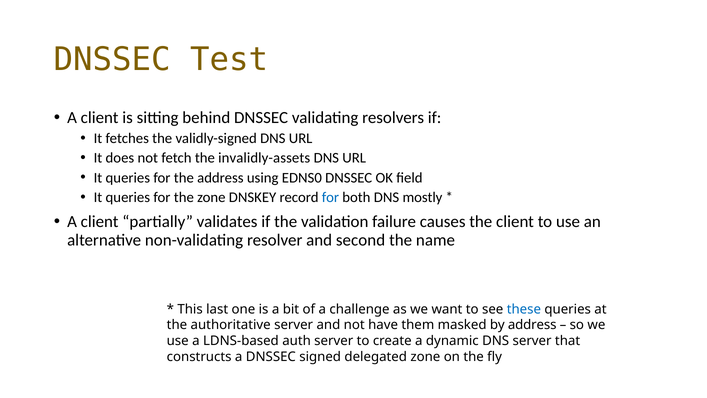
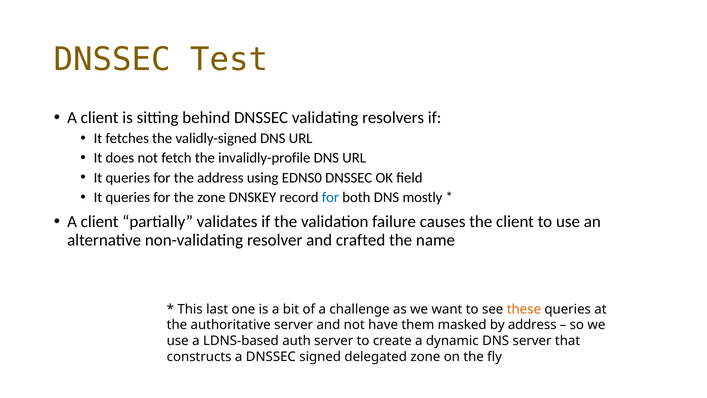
invalidly-assets: invalidly-assets -> invalidly-profile
second: second -> crafted
these colour: blue -> orange
